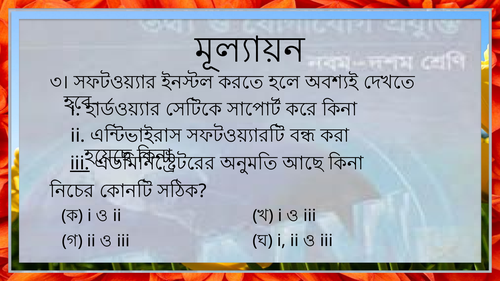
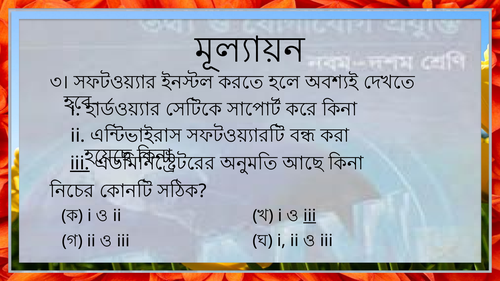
iii at (310, 216) underline: none -> present
